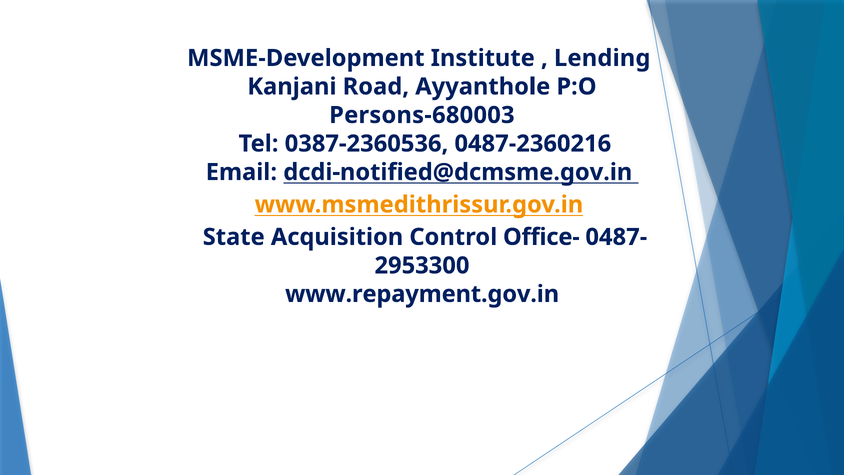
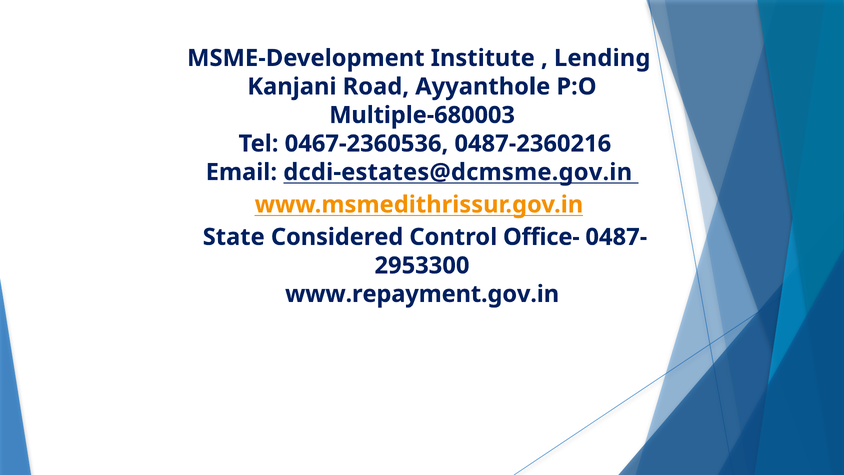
Persons-680003: Persons-680003 -> Multiple-680003
0387-2360536: 0387-2360536 -> 0467-2360536
dcdi-notified@dcmsme.gov.in: dcdi-notified@dcmsme.gov.in -> dcdi-estates@dcmsme.gov.in
Acquisition: Acquisition -> Considered
